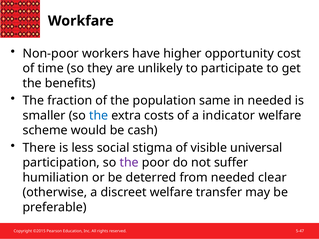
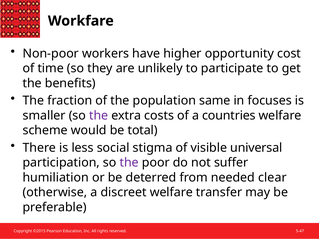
in needed: needed -> focuses
the at (99, 116) colour: blue -> purple
indicator: indicator -> countries
cash: cash -> total
